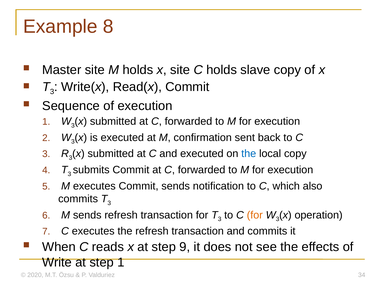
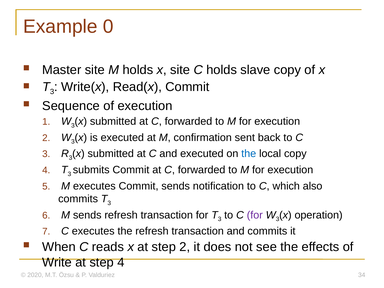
8: 8 -> 0
for at (255, 215) colour: orange -> purple
step 9: 9 -> 2
step 1: 1 -> 4
